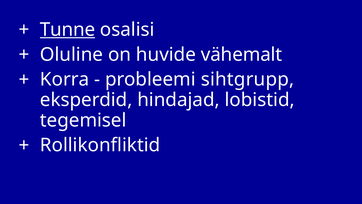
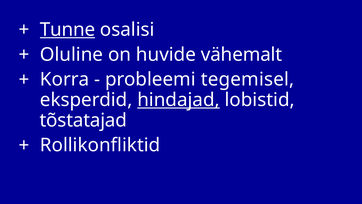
sihtgrupp: sihtgrupp -> tegemisel
hindajad underline: none -> present
tegemisel: tegemisel -> tõstatajad
